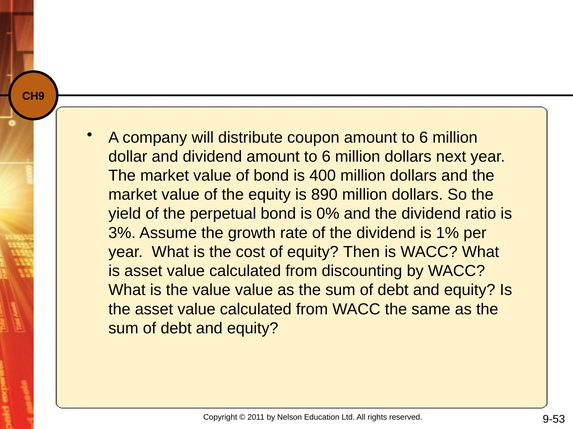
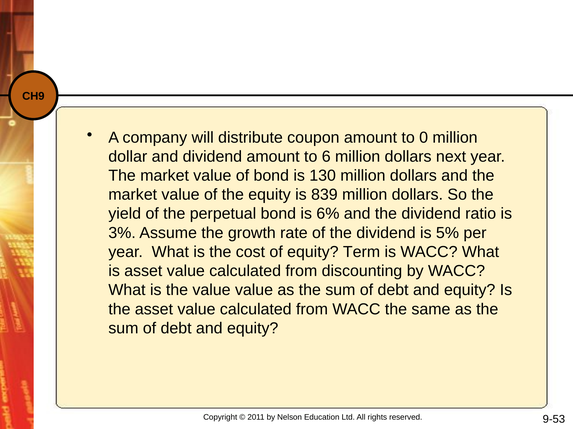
coupon amount to 6: 6 -> 0
400: 400 -> 130
890: 890 -> 839
0%: 0% -> 6%
1%: 1% -> 5%
Then: Then -> Term
